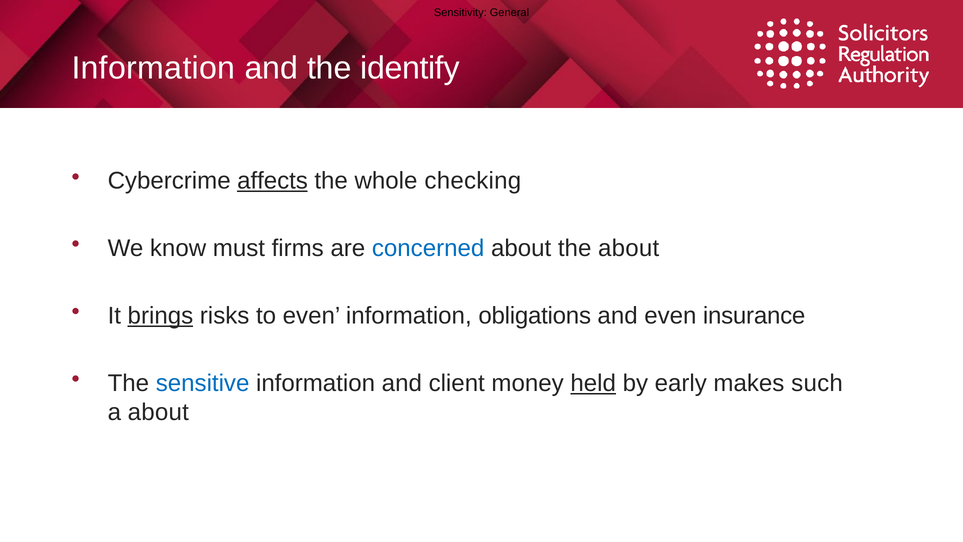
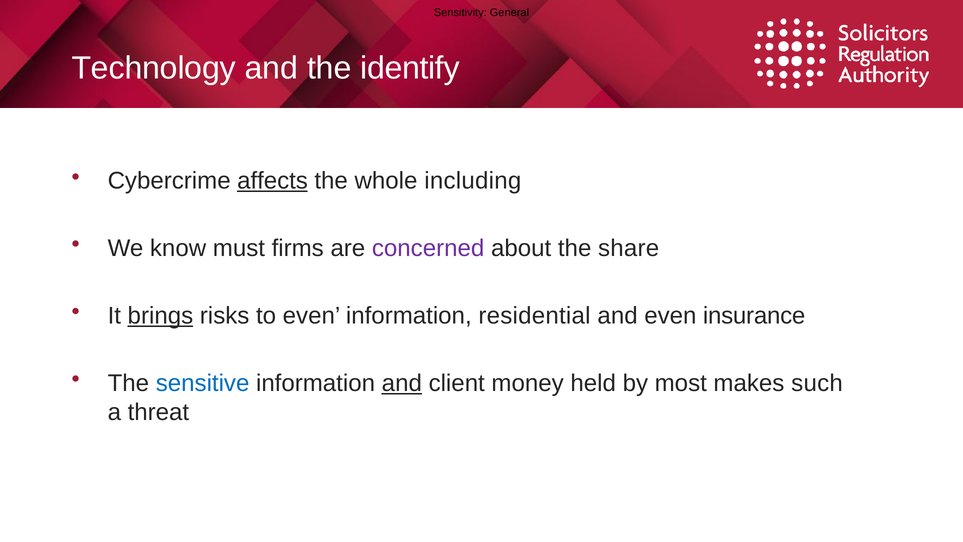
Information at (153, 68): Information -> Technology
checking: checking -> including
concerned colour: blue -> purple
the about: about -> share
obligations: obligations -> residential
and at (402, 383) underline: none -> present
held underline: present -> none
early: early -> most
a about: about -> threat
